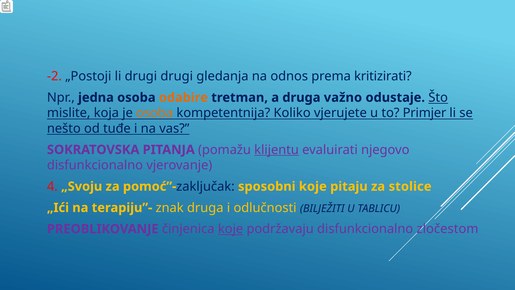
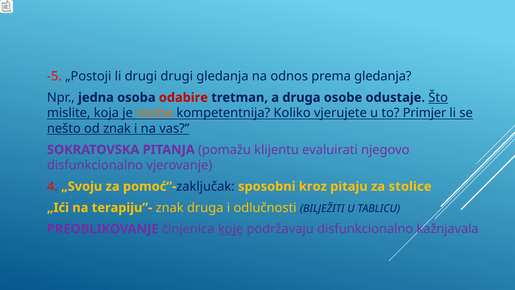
-2: -2 -> -5
prema kritizirati: kritizirati -> gledanja
odabire colour: orange -> red
važno: važno -> osobe
od tuđe: tuđe -> znak
klijentu underline: present -> none
sposobni koje: koje -> kroz
zločestom: zločestom -> kažnjavala
